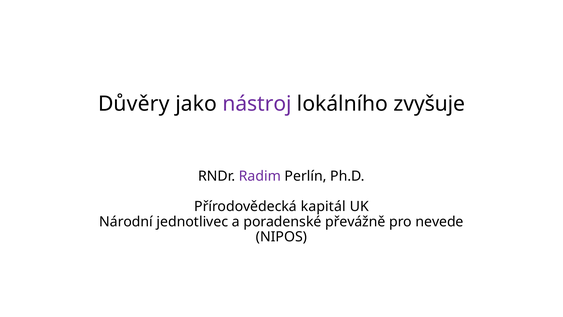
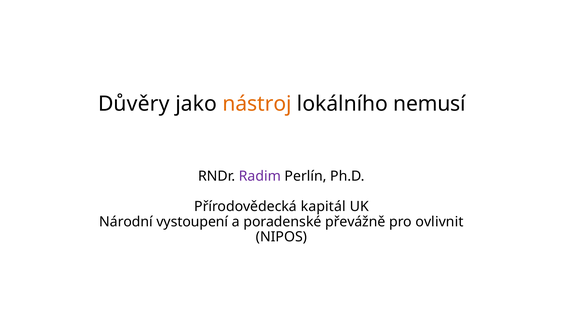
nástroj colour: purple -> orange
zvyšuje: zvyšuje -> nemusí
jednotlivec: jednotlivec -> vystoupení
nevede: nevede -> ovlivnit
